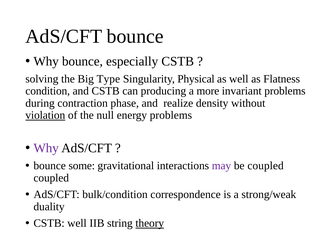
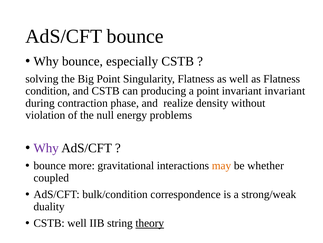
Big Type: Type -> Point
Singularity Physical: Physical -> Flatness
a more: more -> point
invariant problems: problems -> invariant
violation underline: present -> none
some: some -> more
may colour: purple -> orange
be coupled: coupled -> whether
